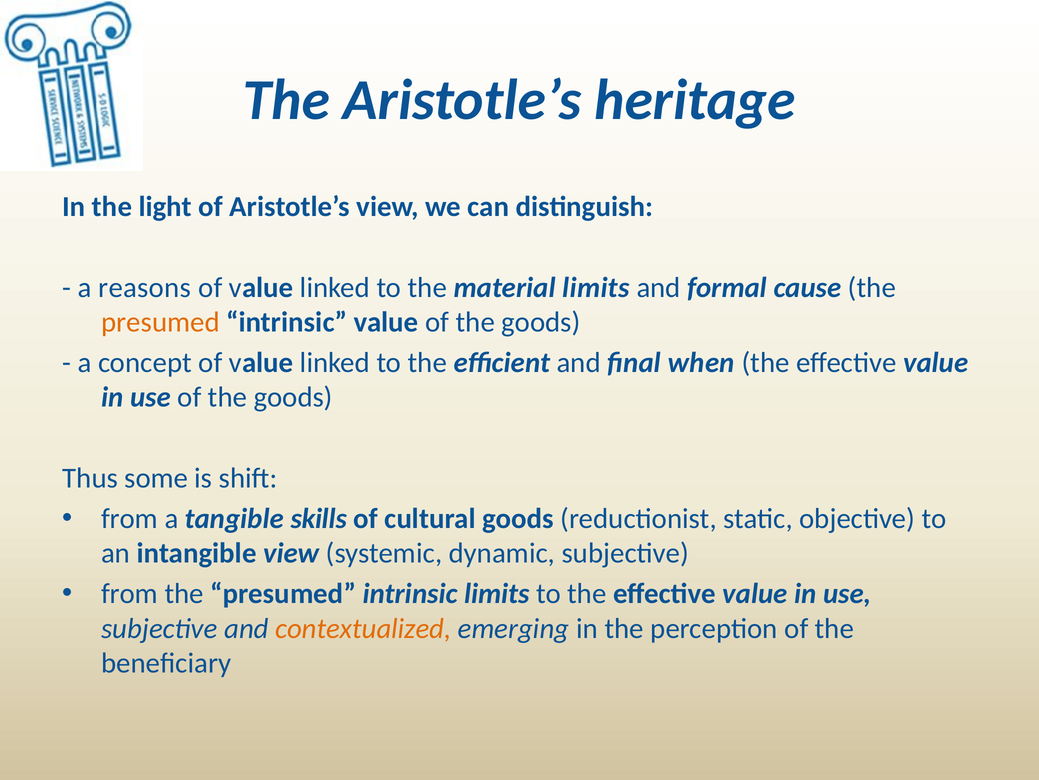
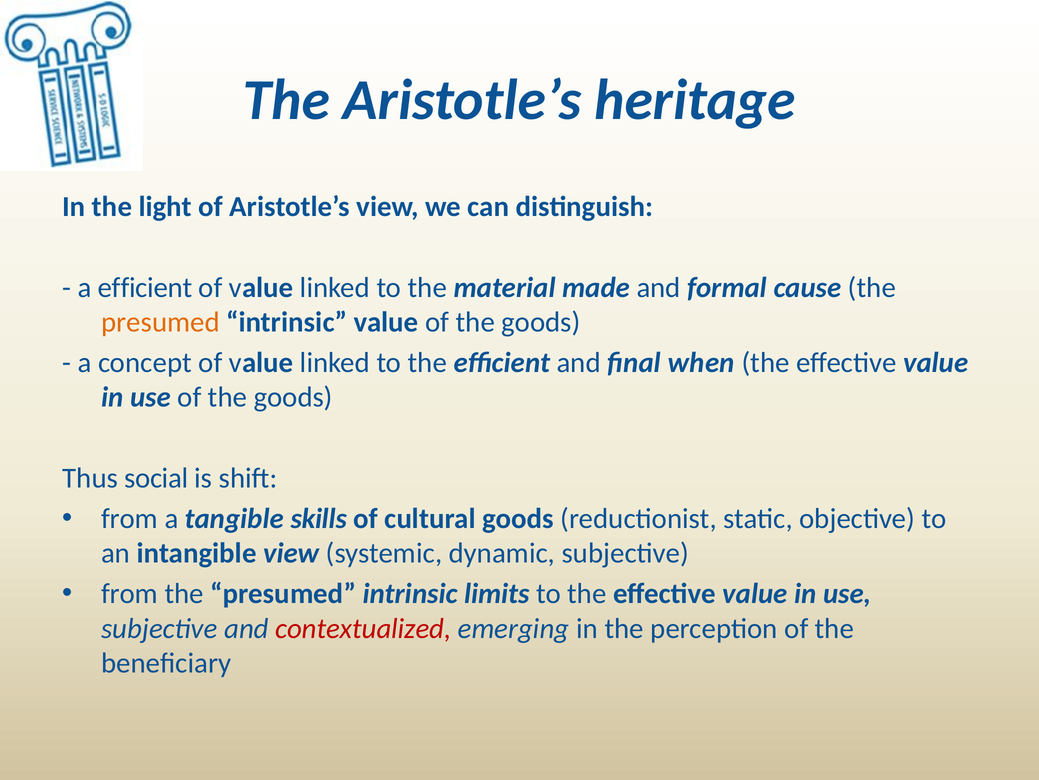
a reasons: reasons -> efficient
material limits: limits -> made
some: some -> social
contextualized colour: orange -> red
